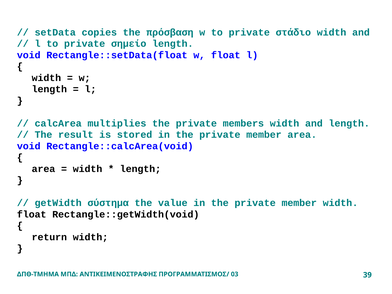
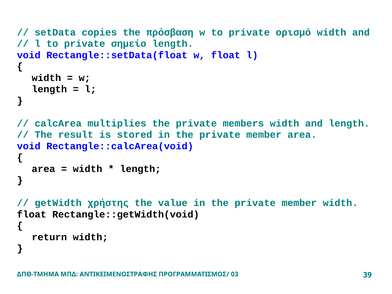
στάδιο: στάδιο -> ορισμό
σύστημα: σύστημα -> χρήστης
